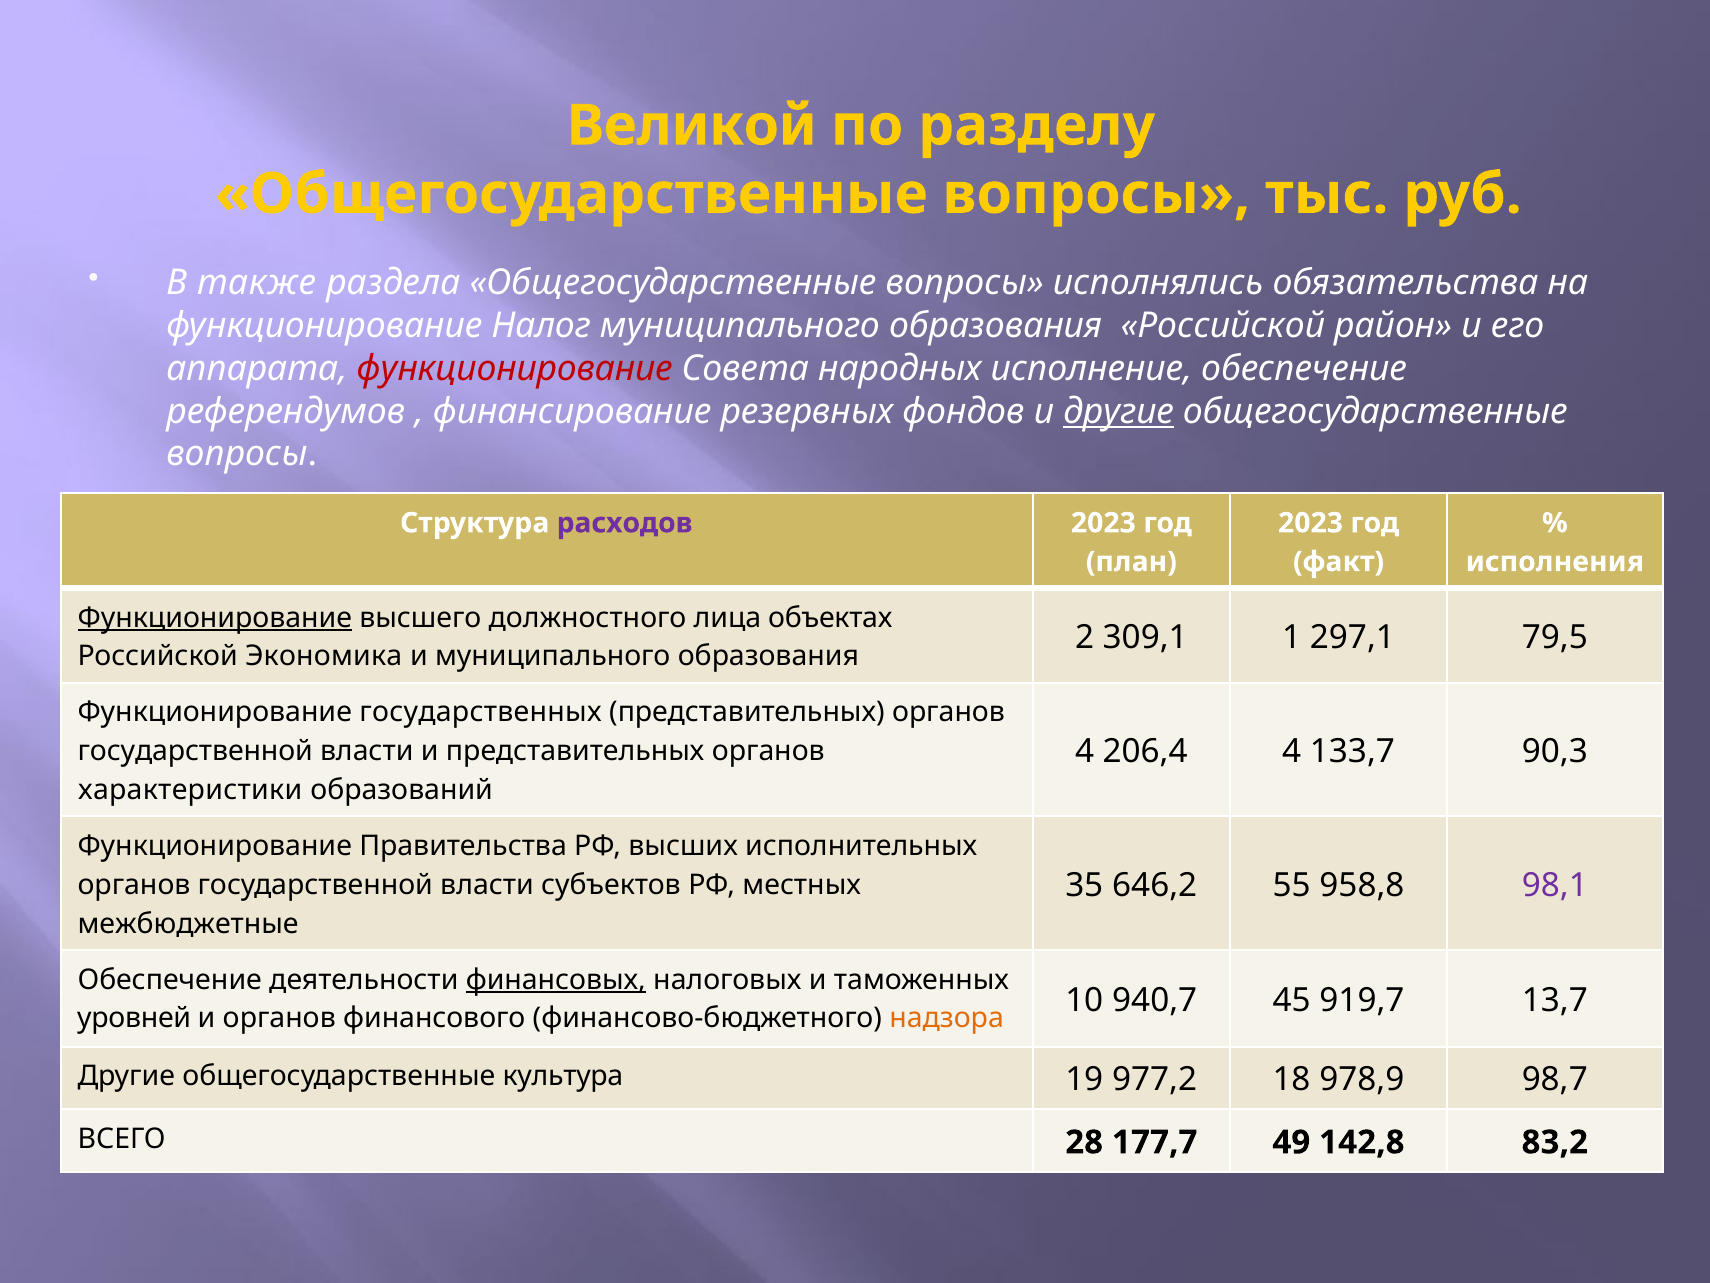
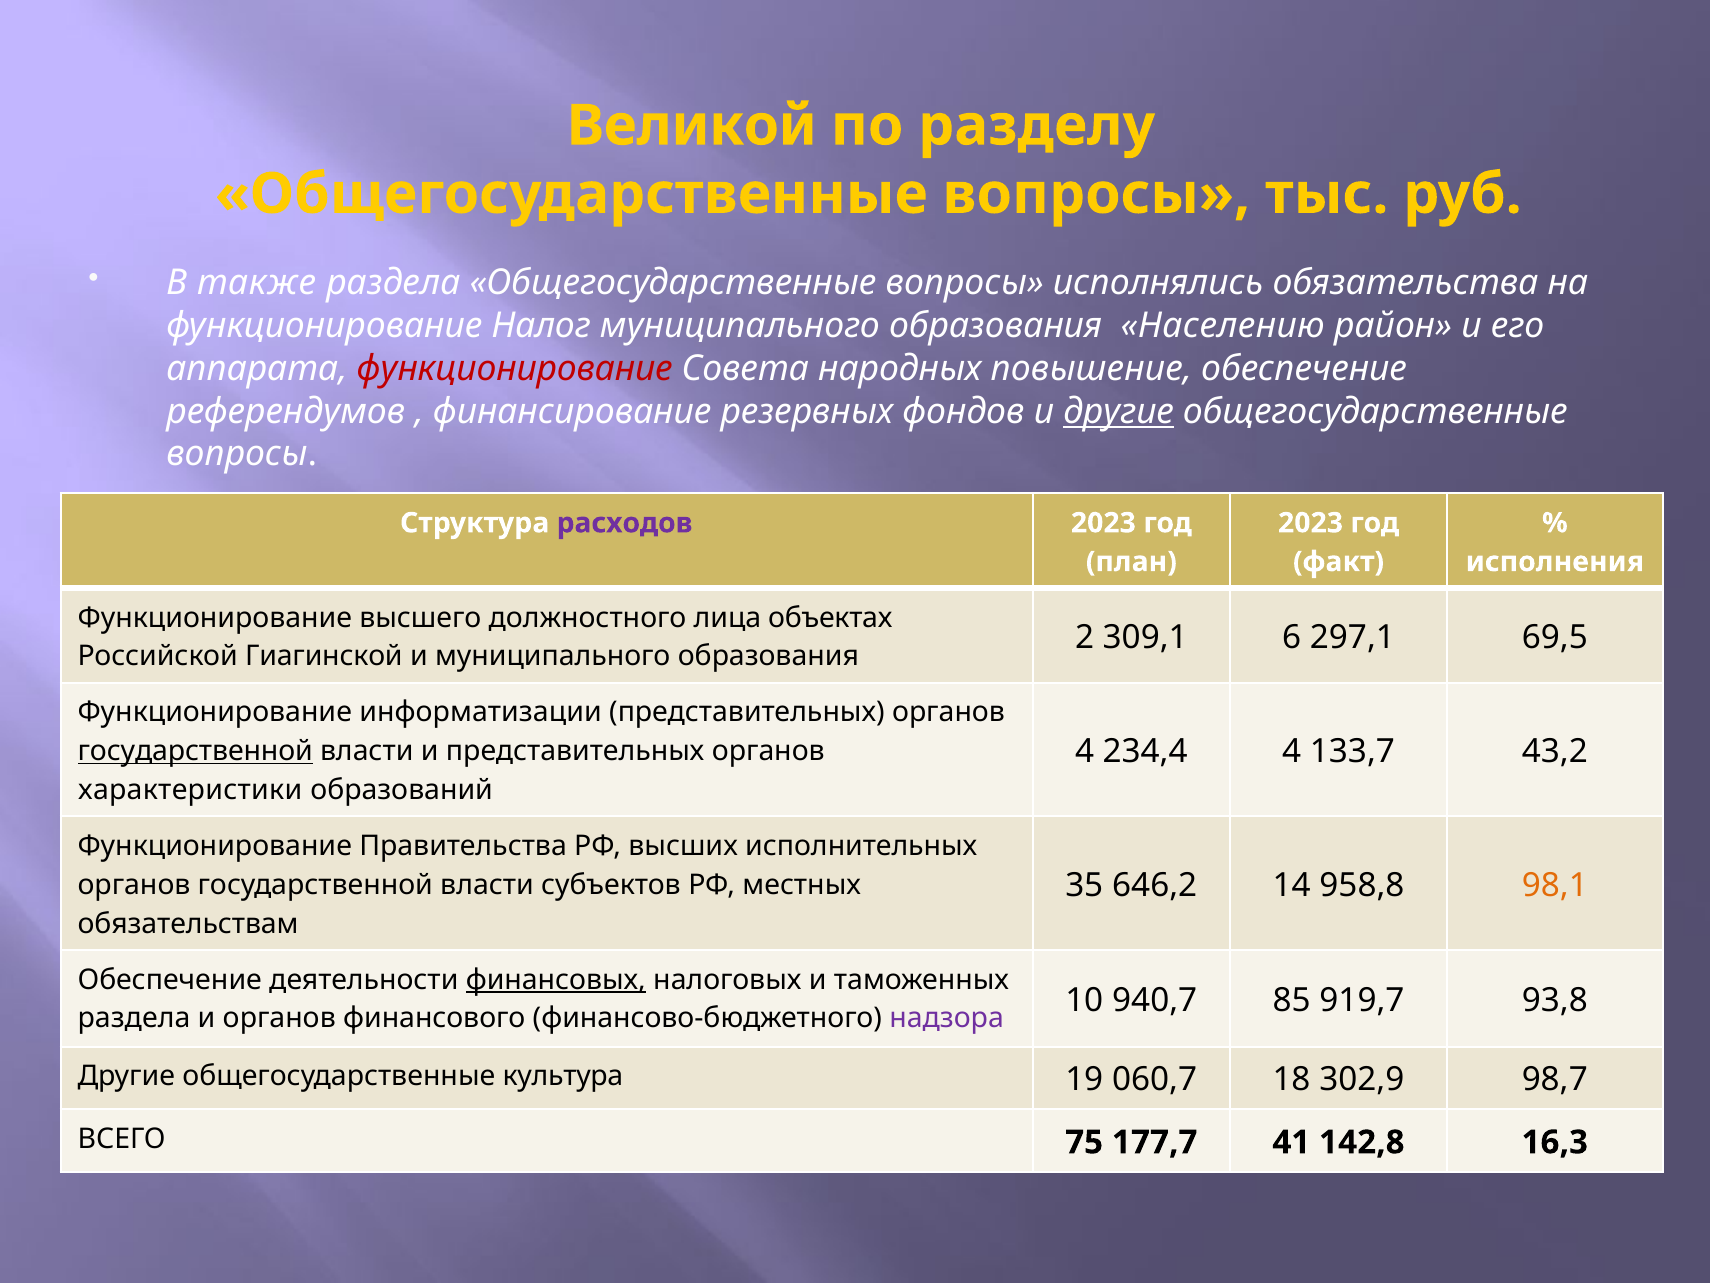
образования Российской: Российской -> Населению
исполнение: исполнение -> повышение
Функционирование at (215, 618) underline: present -> none
1: 1 -> 6
79,5: 79,5 -> 69,5
Экономика: Экономика -> Гиагинской
государственных: государственных -> информатизации
206,4: 206,4 -> 234,4
90,3: 90,3 -> 43,2
государственной at (195, 751) underline: none -> present
55: 55 -> 14
98,1 colour: purple -> orange
межбюджетные: межбюджетные -> обязательствам
45: 45 -> 85
13,7: 13,7 -> 93,8
уровней at (134, 1018): уровней -> раздела
надзора colour: orange -> purple
977,2: 977,2 -> 060,7
978,9: 978,9 -> 302,9
28: 28 -> 75
49: 49 -> 41
83,2: 83,2 -> 16,3
